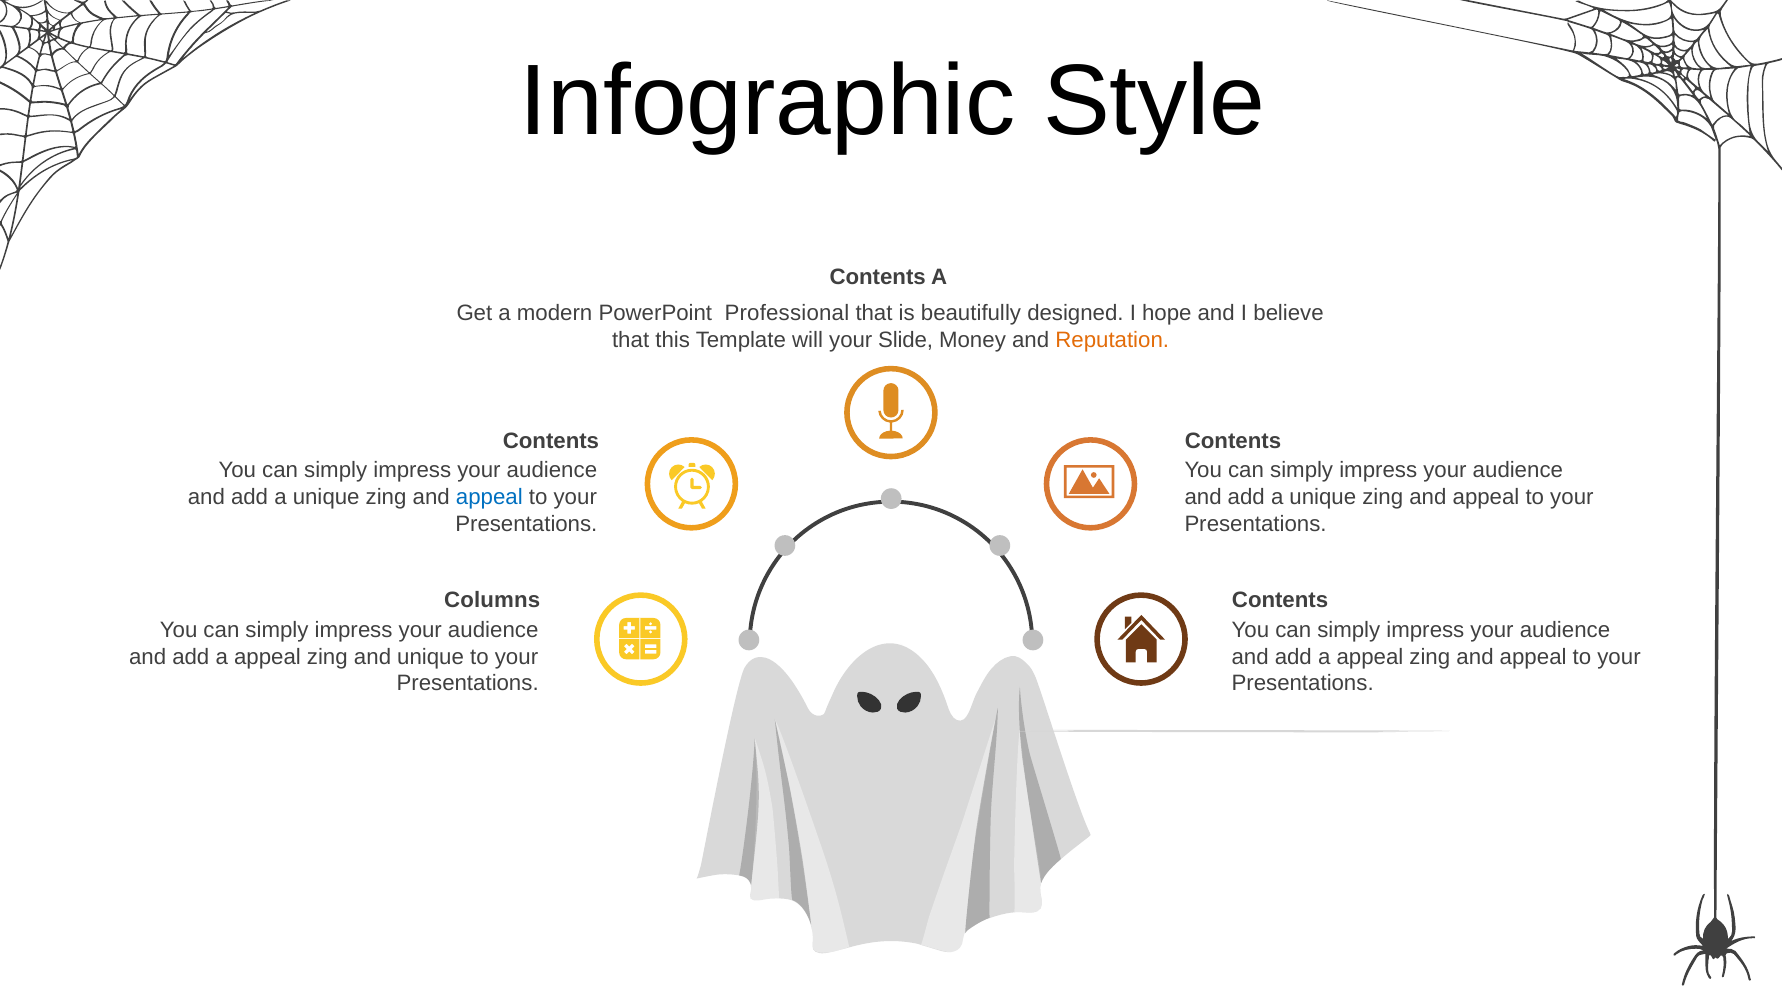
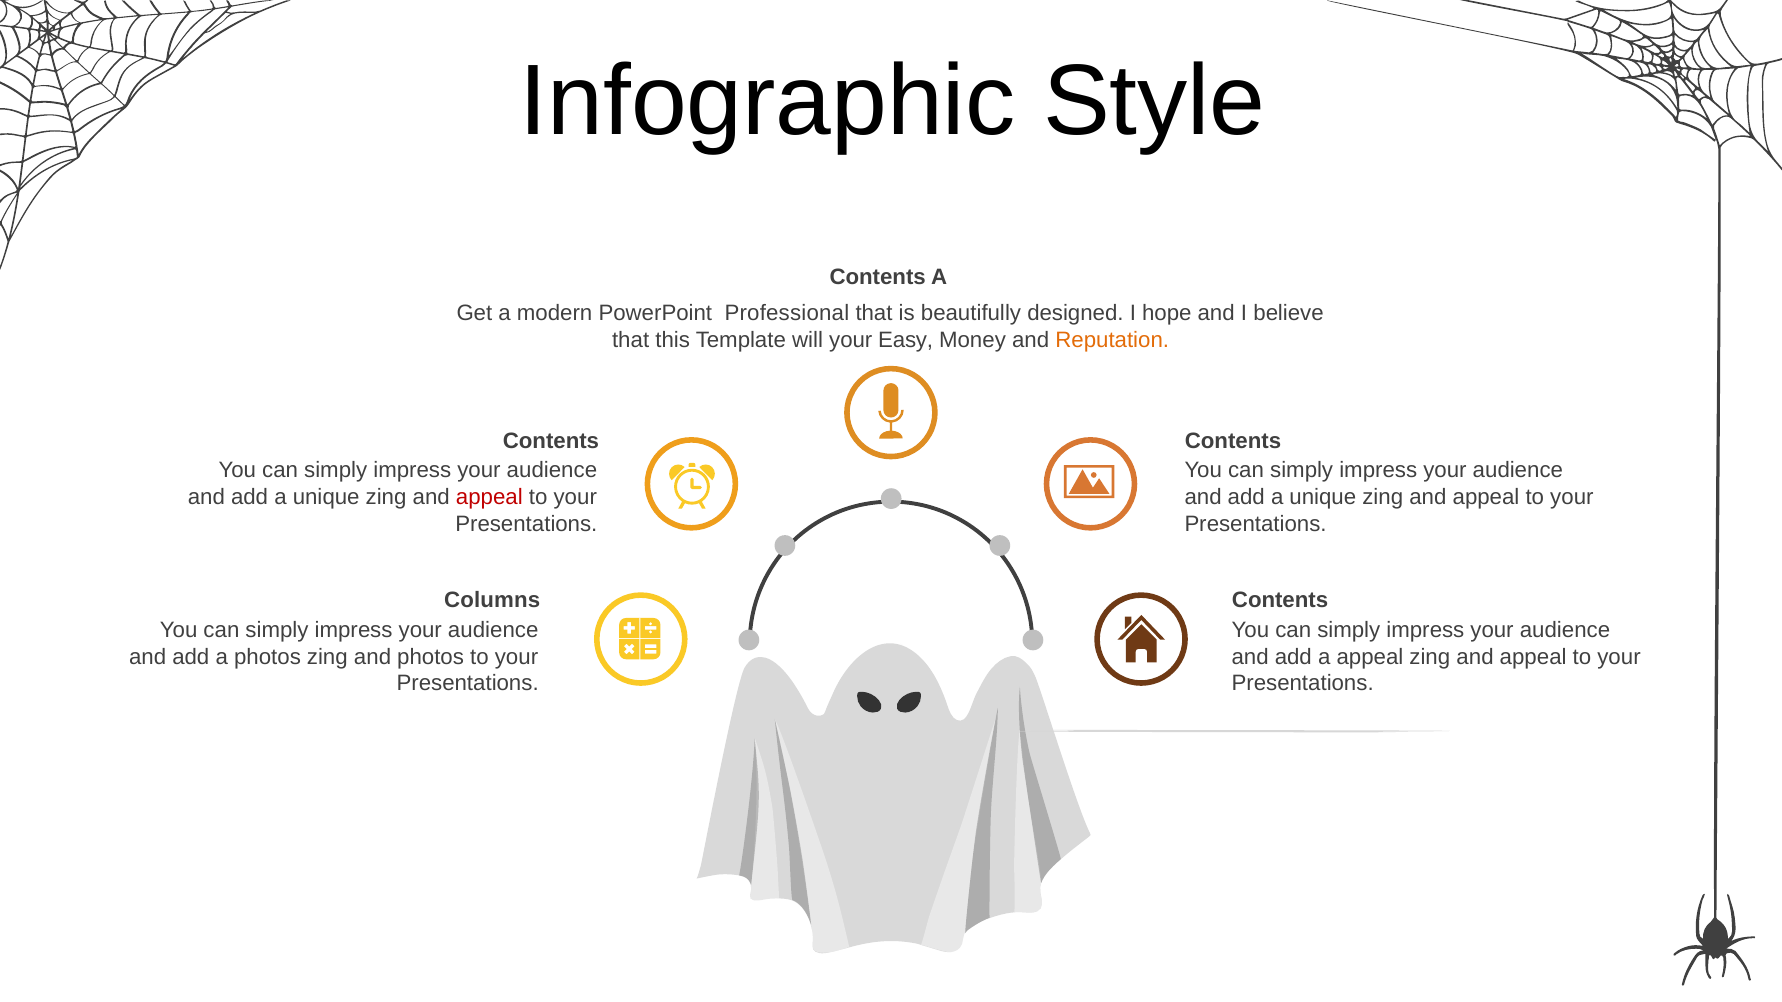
Slide: Slide -> Easy
appeal at (489, 498) colour: blue -> red
appeal at (267, 657): appeal -> photos
and unique: unique -> photos
